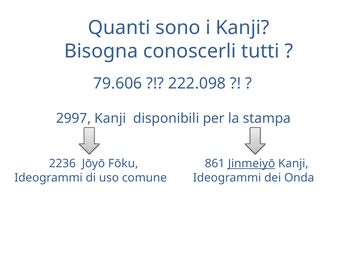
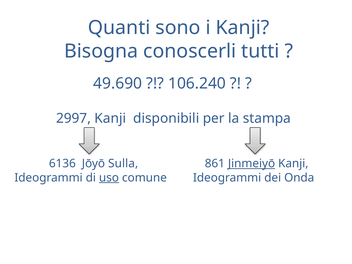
79.606: 79.606 -> 49.690
222.098: 222.098 -> 106.240
2236: 2236 -> 6136
Fōku: Fōku -> Sulla
uso underline: none -> present
